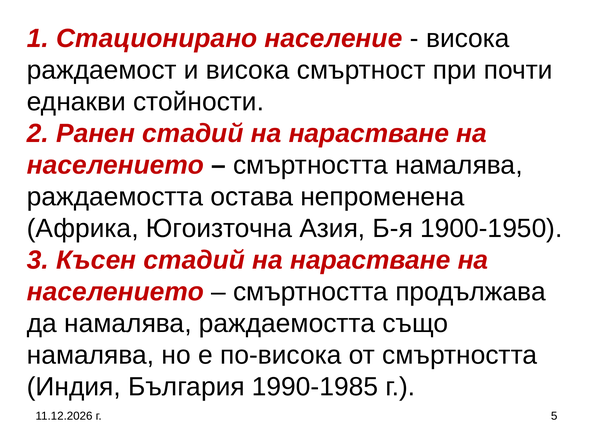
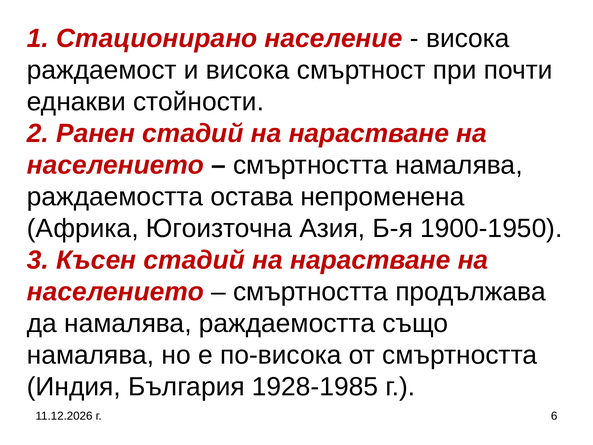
1990-1985: 1990-1985 -> 1928-1985
5: 5 -> 6
